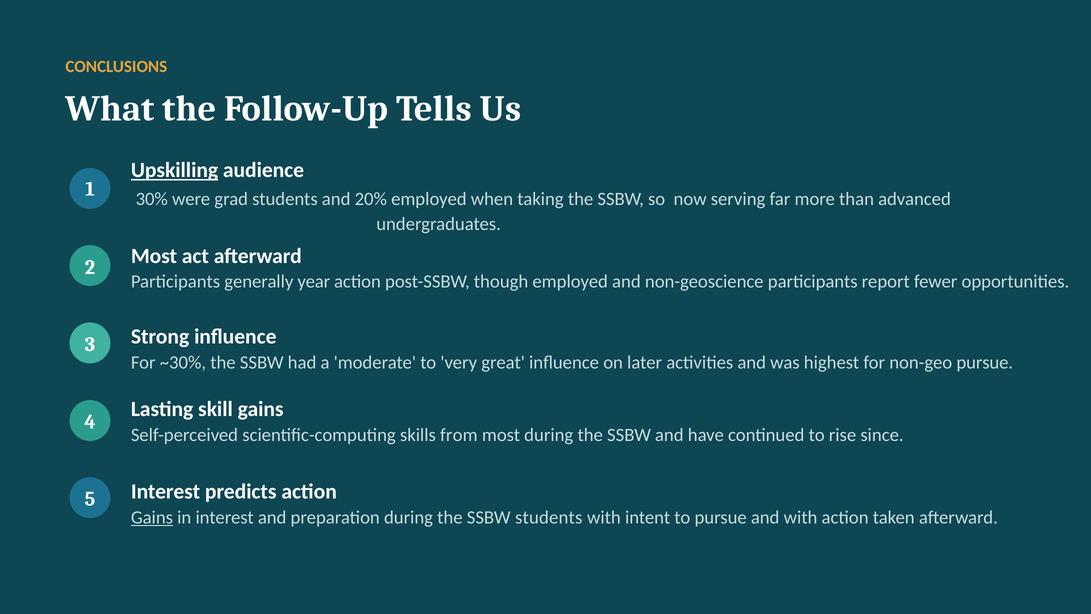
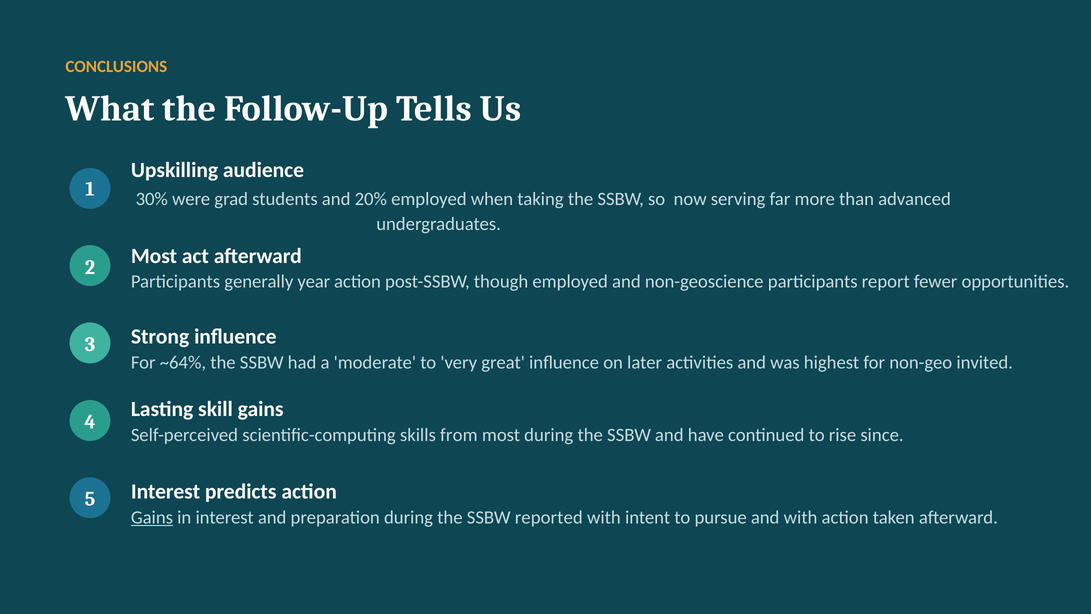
Upskilling underline: present -> none
~30%: ~30% -> ~64%
non-geo pursue: pursue -> invited
SSBW students: students -> reported
